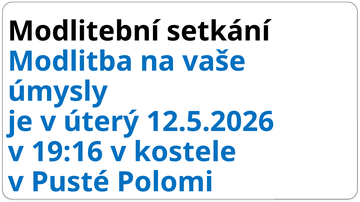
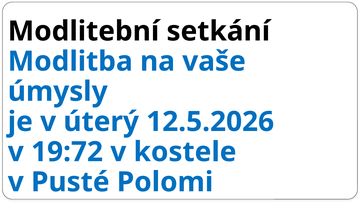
19:16: 19:16 -> 19:72
